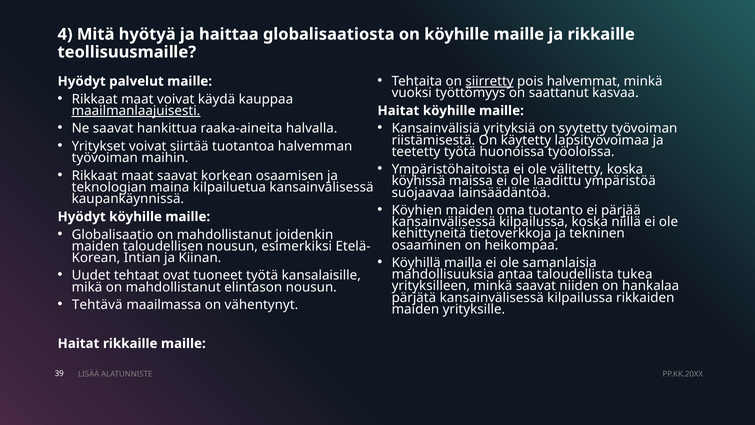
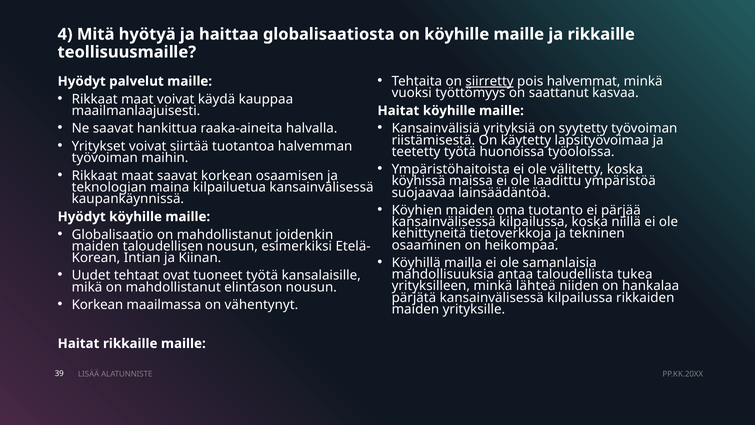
maailmanlaajuisesti underline: present -> none
minkä saavat: saavat -> lähteä
Tehtävä at (97, 305): Tehtävä -> Korkean
